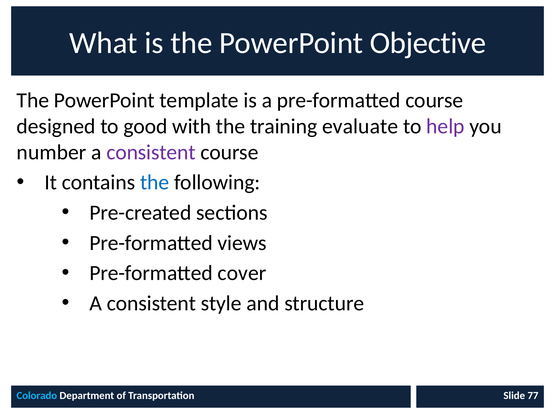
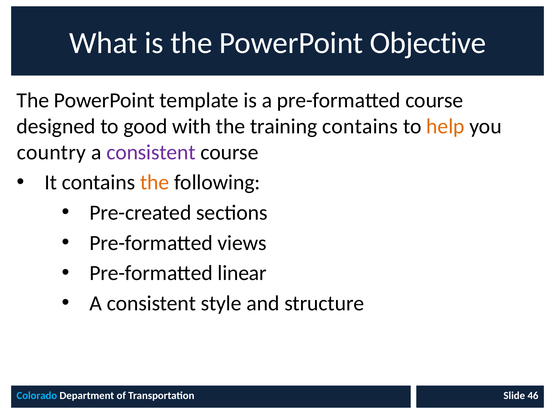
training evaluate: evaluate -> contains
help colour: purple -> orange
number: number -> country
the at (155, 183) colour: blue -> orange
cover: cover -> linear
77: 77 -> 46
